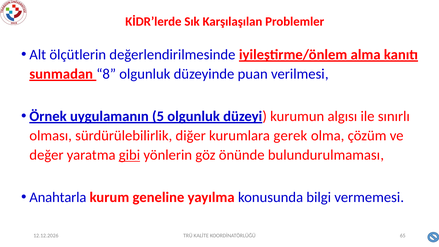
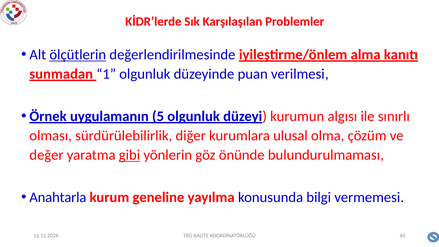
ölçütlerin underline: none -> present
8: 8 -> 1
gerek: gerek -> ulusal
